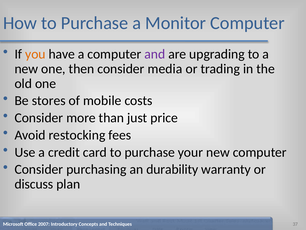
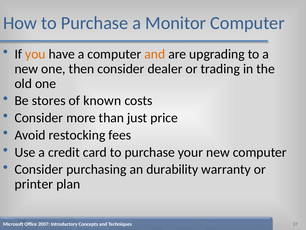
and at (155, 54) colour: purple -> orange
media: media -> dealer
mobile: mobile -> known
discuss: discuss -> printer
